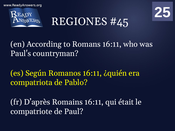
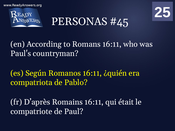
REGIONES: REGIONES -> PERSONAS
